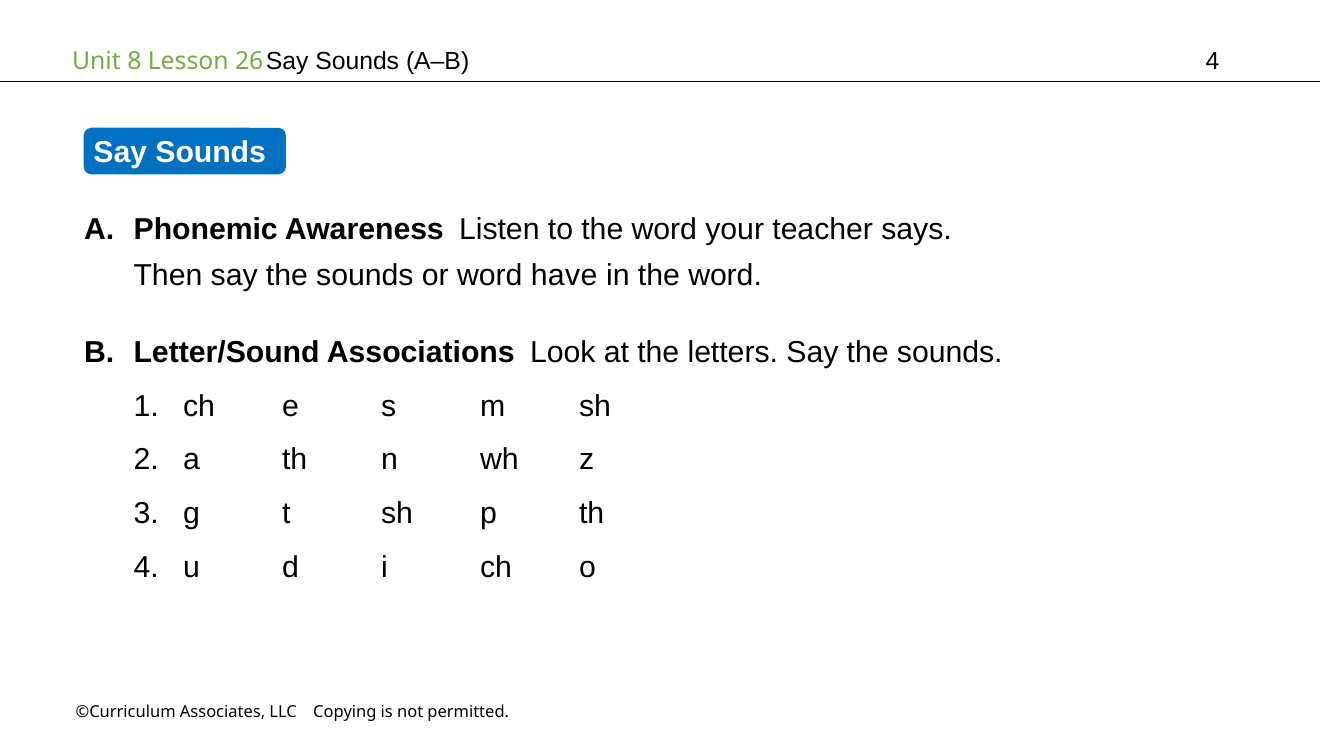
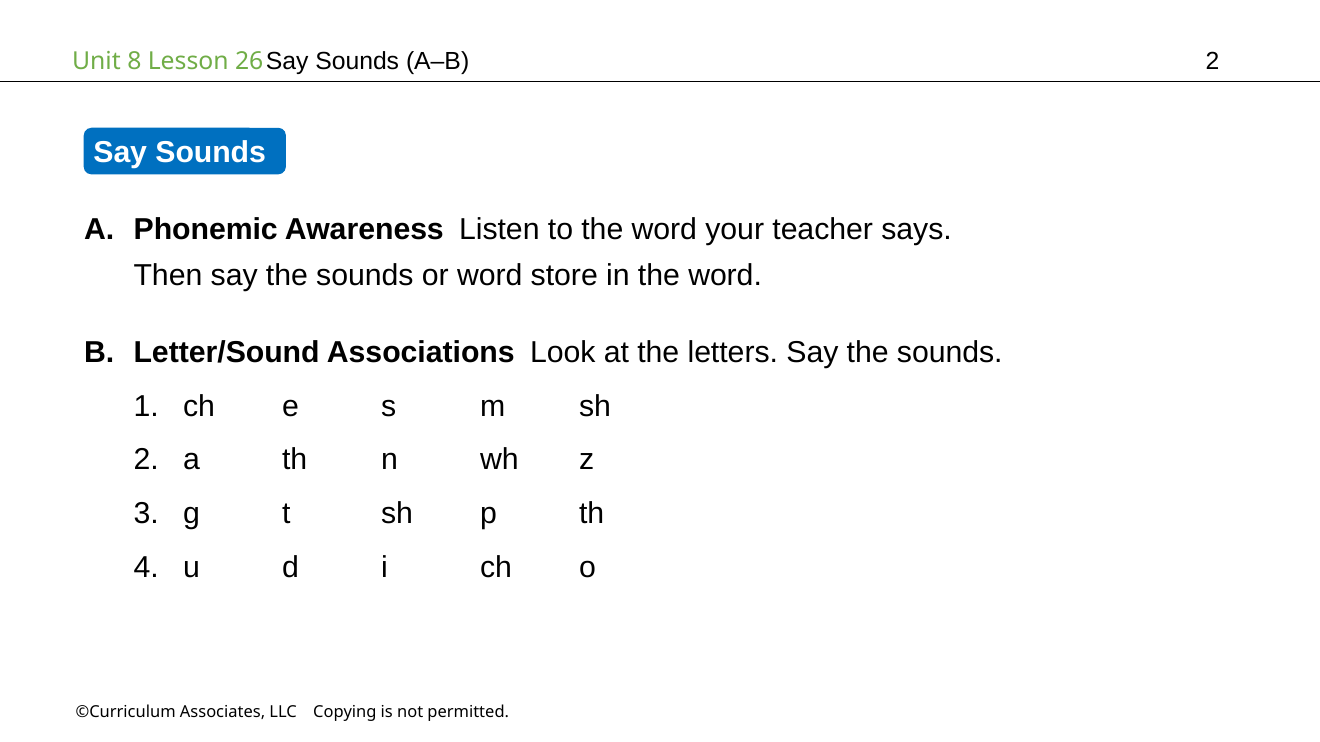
4 at (1213, 61): 4 -> 2
have: have -> store
